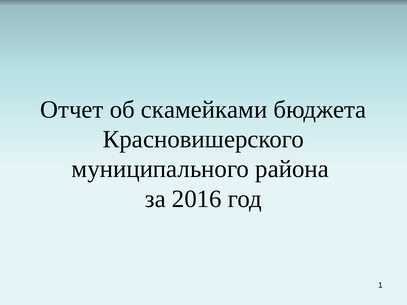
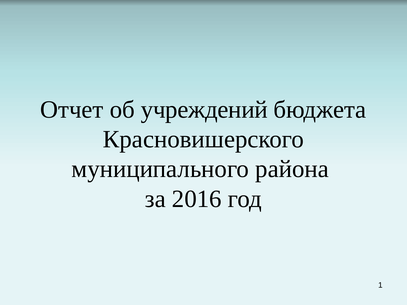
скамейками: скамейками -> учреждений
